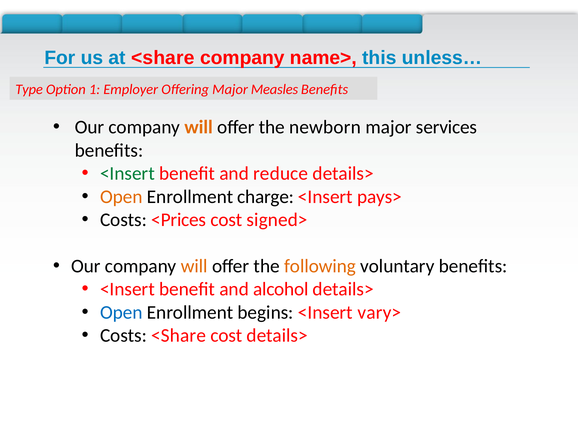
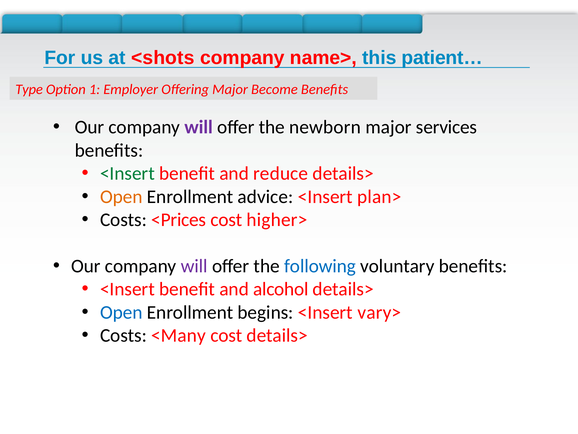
at <share: <share -> <shots
unless…: unless… -> patient…
Measles: Measles -> Become
will at (199, 127) colour: orange -> purple
charge: charge -> advice
pays>: pays> -> plan>
signed>: signed> -> higher>
will at (194, 266) colour: orange -> purple
following colour: orange -> blue
Costs <Share: <Share -> <Many
